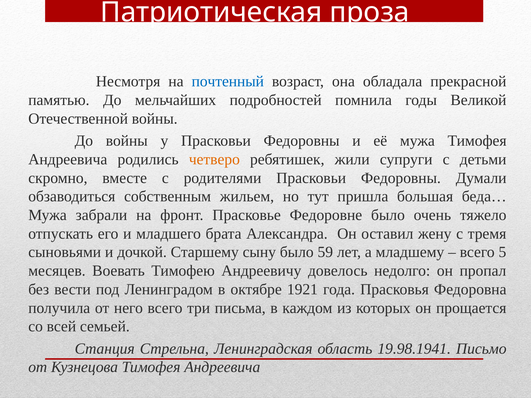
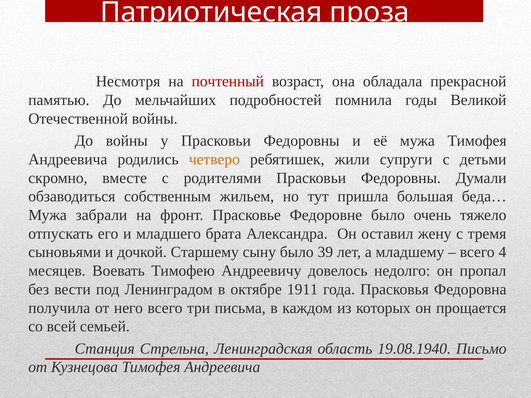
почтенный colour: blue -> red
59: 59 -> 39
5: 5 -> 4
1921: 1921 -> 1911
19.98.1941: 19.98.1941 -> 19.08.1940
